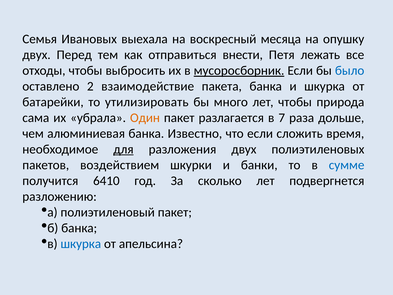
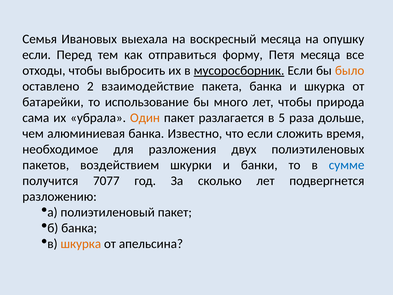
двух at (36, 55): двух -> если
внести: внести -> форму
Петя лежать: лежать -> месяца
было colour: blue -> orange
утилизировать: утилизировать -> использование
7: 7 -> 5
для underline: present -> none
6410: 6410 -> 7077
шкурка at (81, 243) colour: blue -> orange
